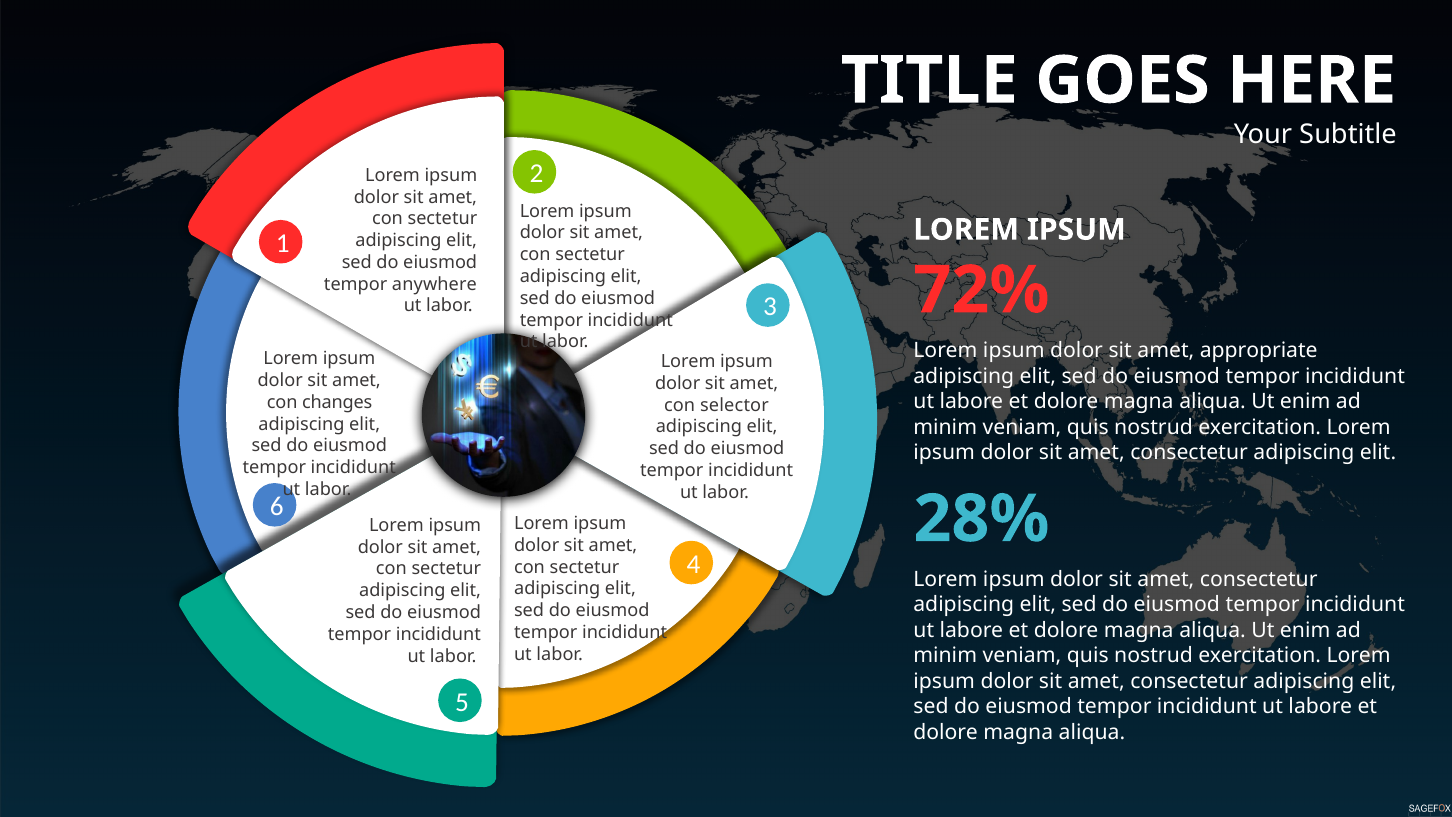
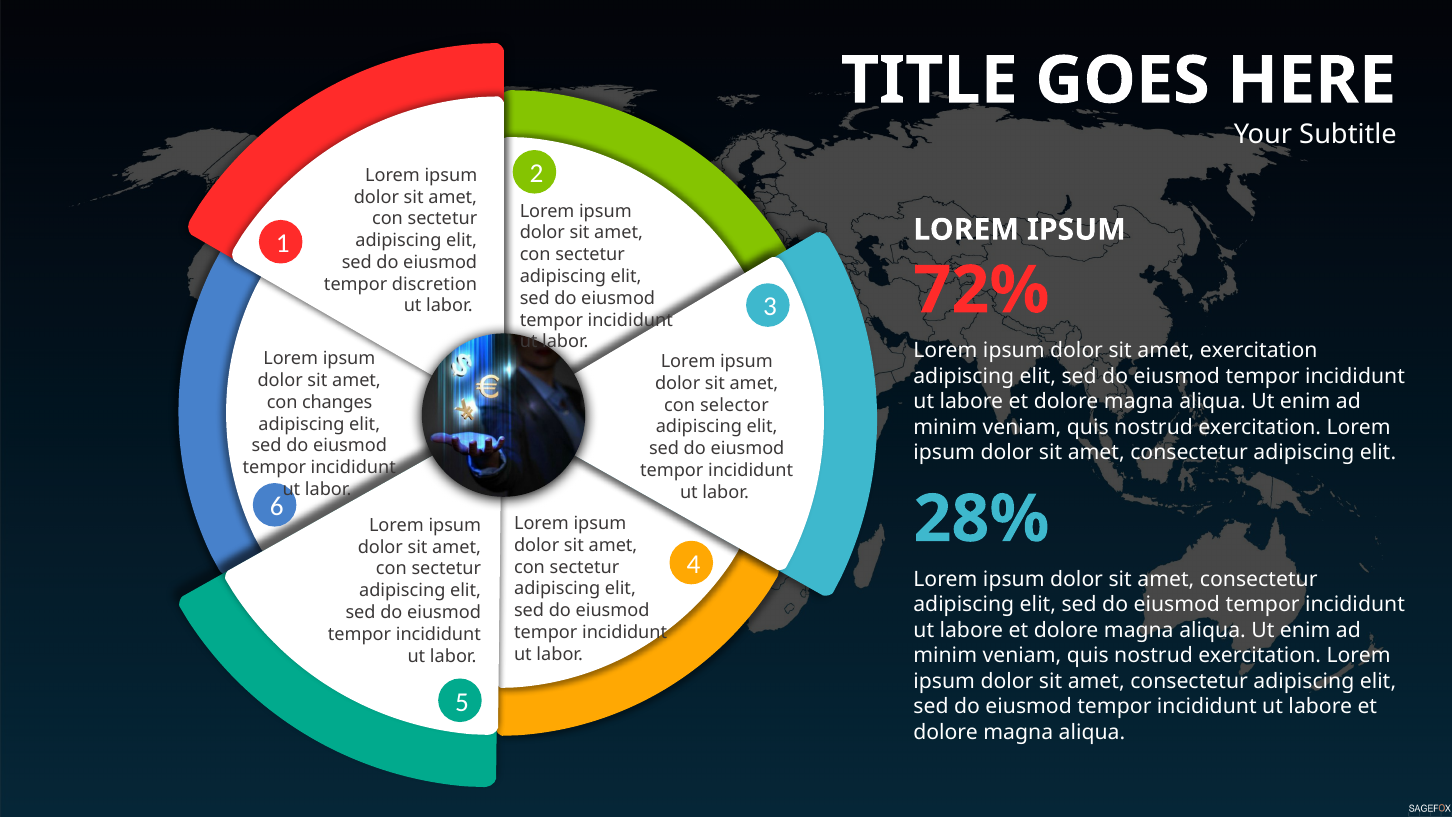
anywhere: anywhere -> discretion
amet appropriate: appropriate -> exercitation
